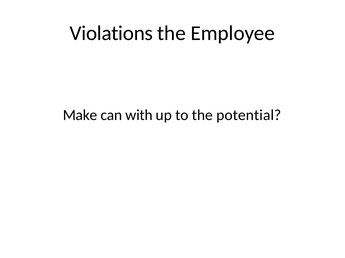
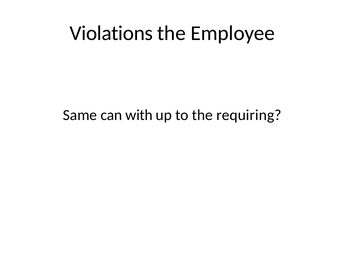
Make: Make -> Same
potential: potential -> requiring
